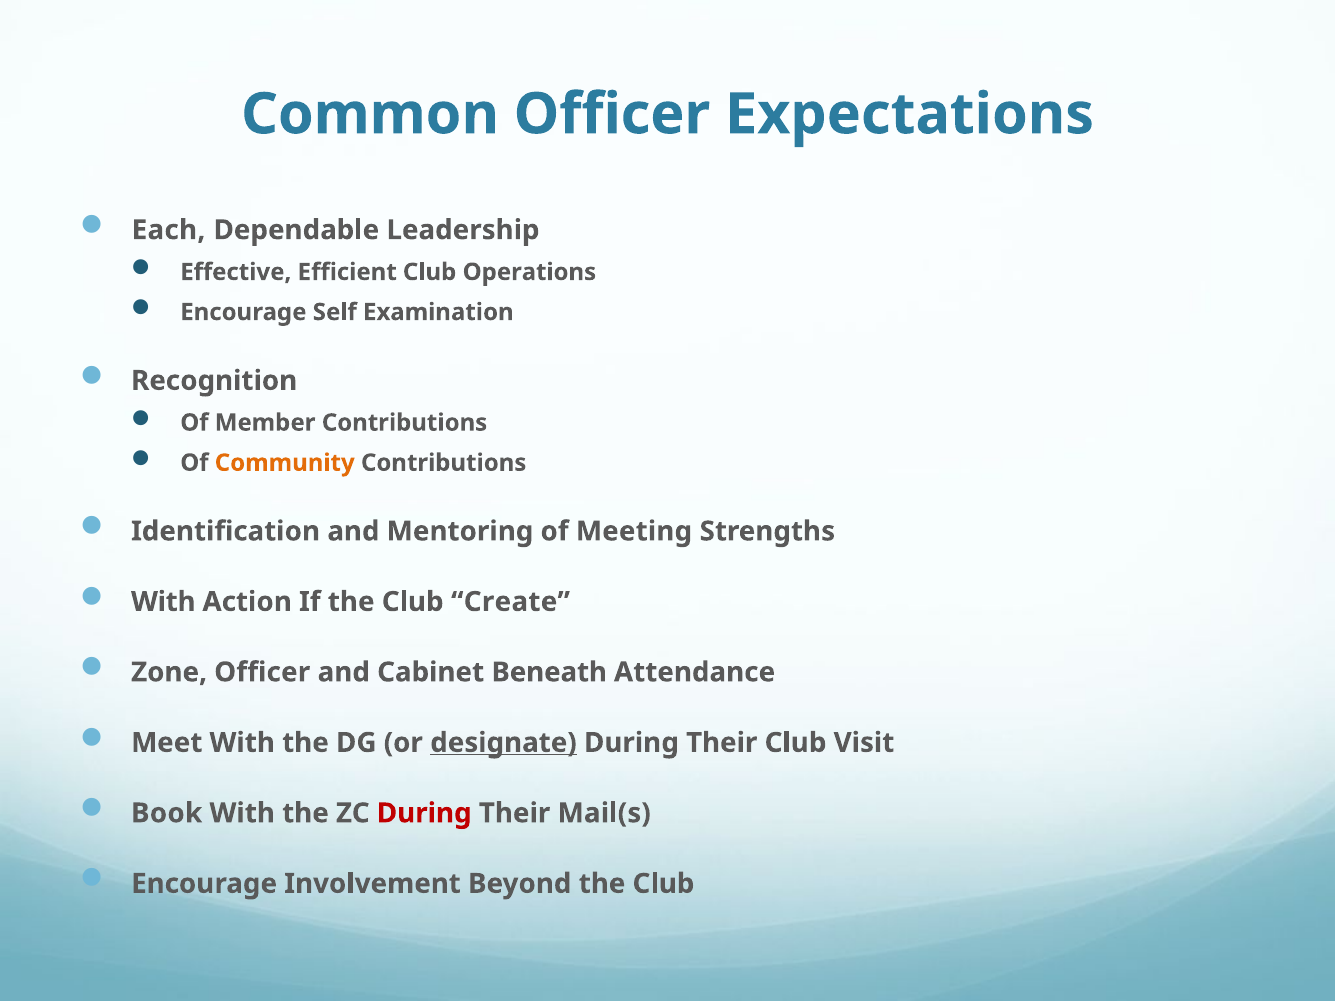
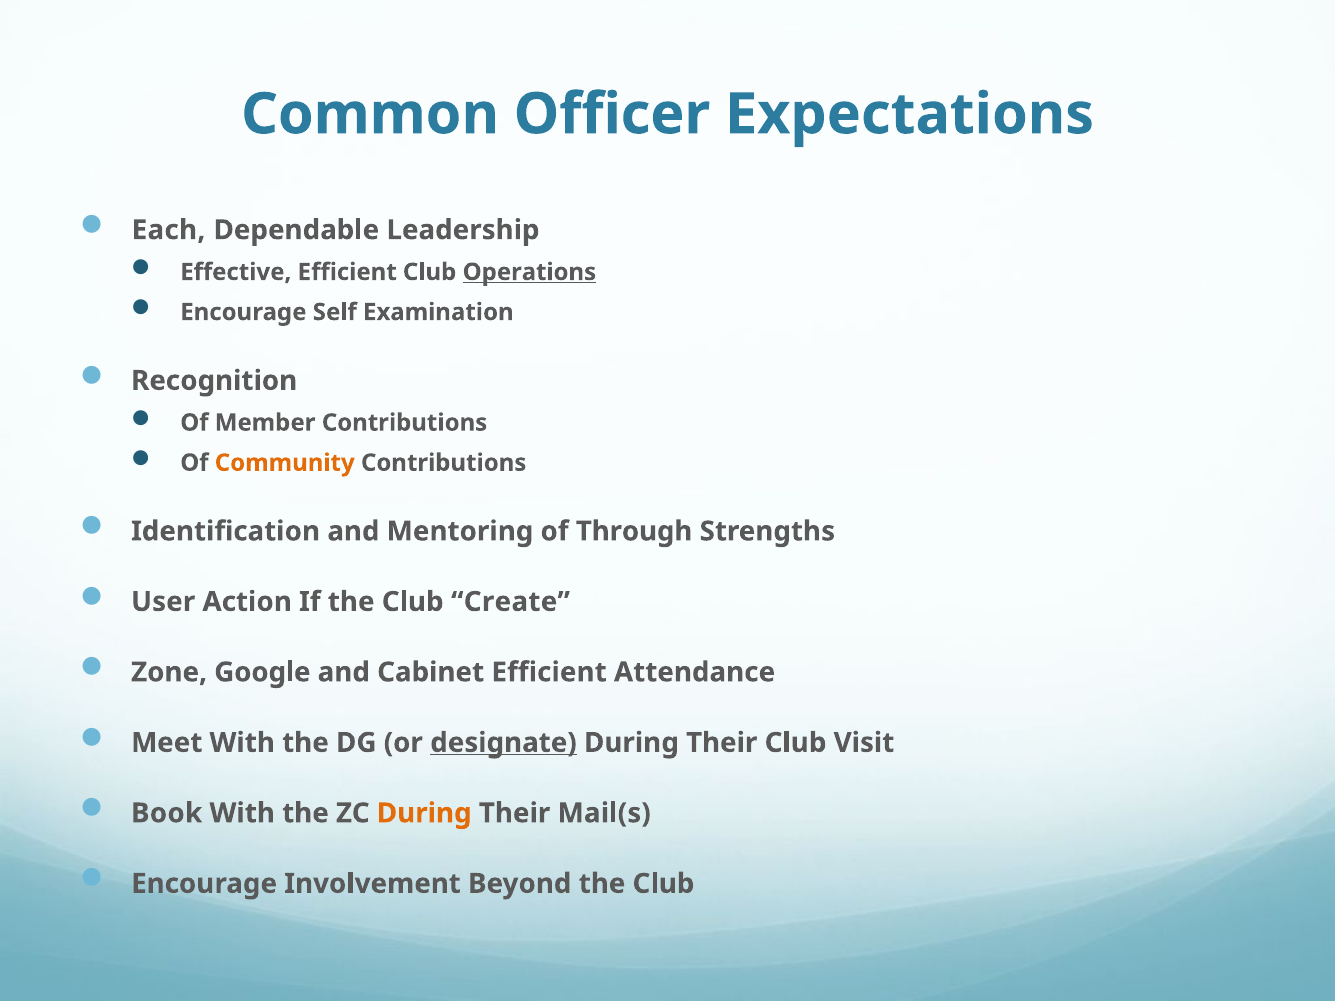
Operations underline: none -> present
Meeting: Meeting -> Through
With at (163, 602): With -> User
Zone Officer: Officer -> Google
Cabinet Beneath: Beneath -> Efficient
During at (424, 813) colour: red -> orange
